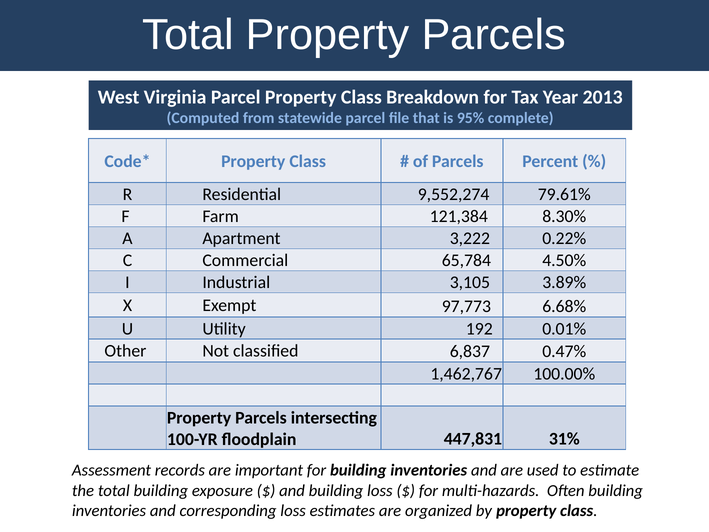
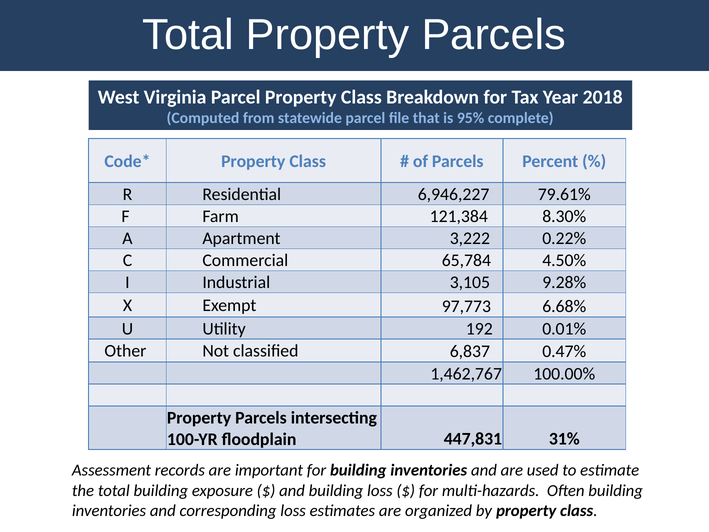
2013: 2013 -> 2018
9,552,274: 9,552,274 -> 6,946,227
3.89%: 3.89% -> 9.28%
